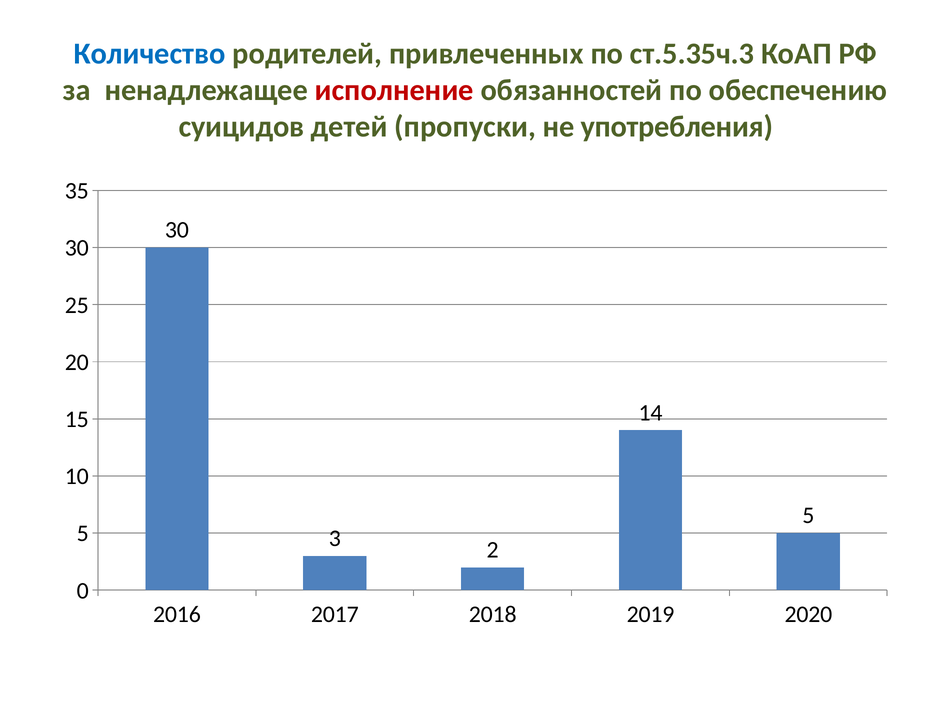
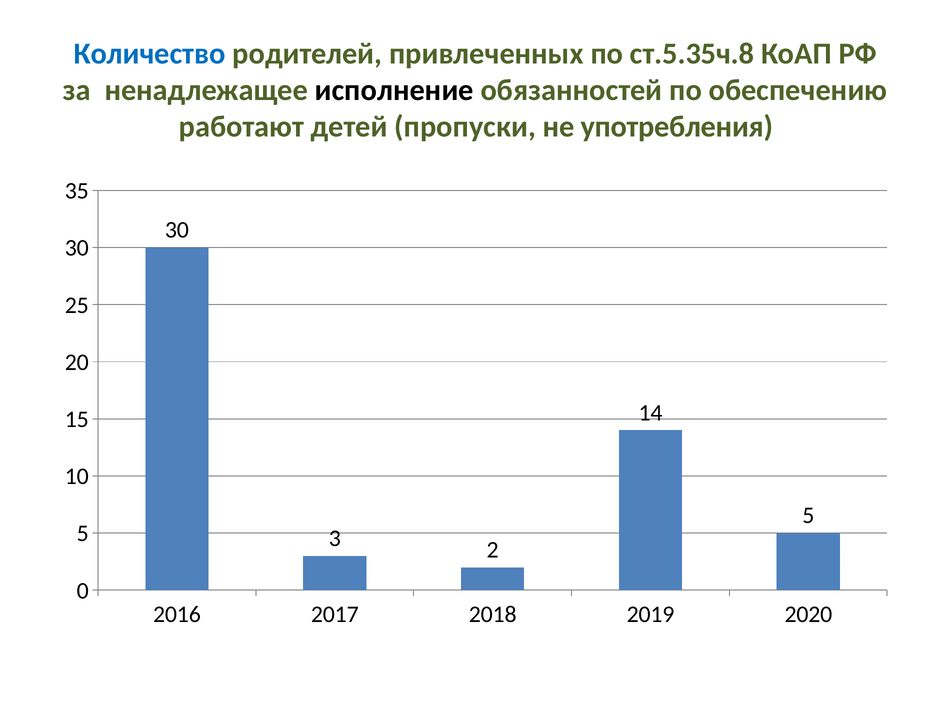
ст.5.35ч.3: ст.5.35ч.3 -> ст.5.35ч.8
исполнение colour: red -> black
суицидов: суицидов -> работают
